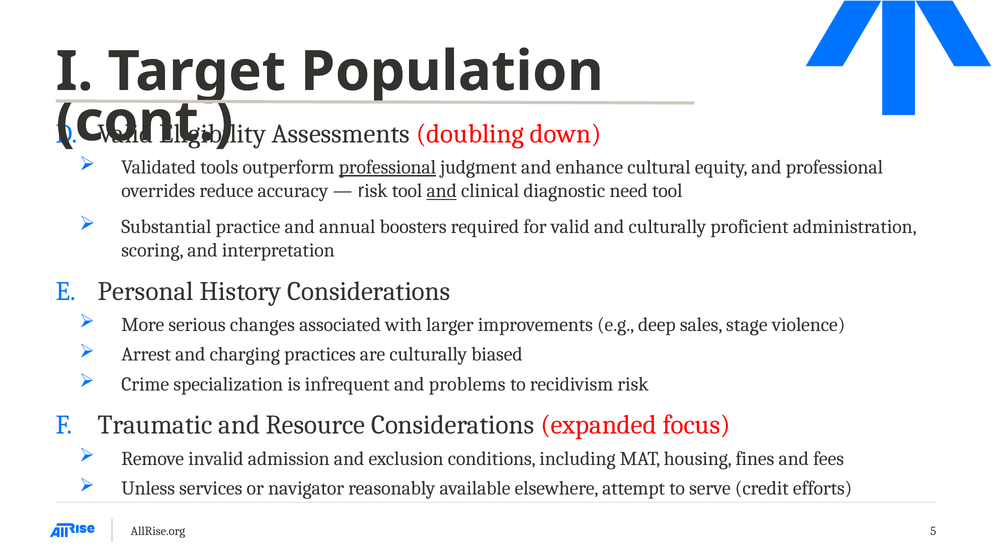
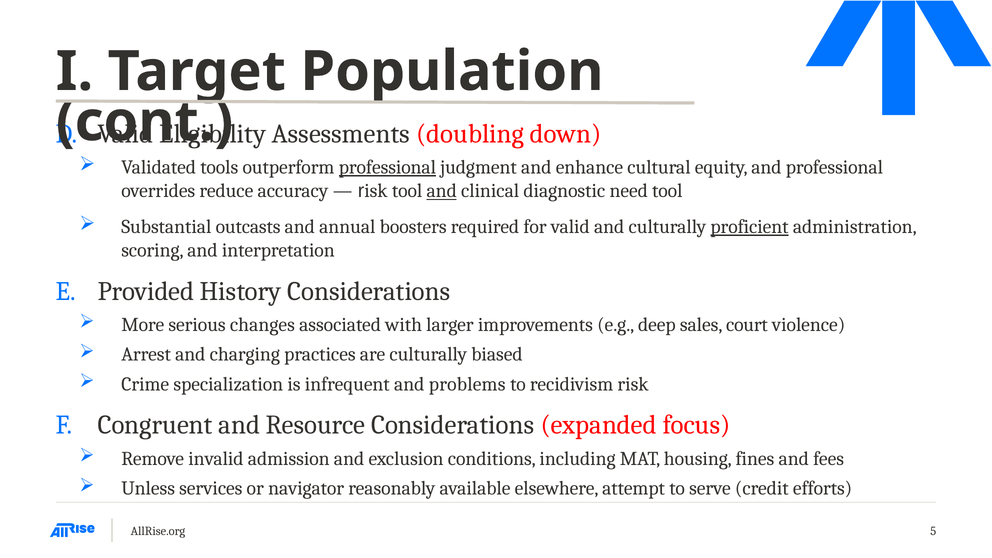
practice: practice -> outcasts
proficient underline: none -> present
Personal: Personal -> Provided
stage: stage -> court
Traumatic: Traumatic -> Congruent
